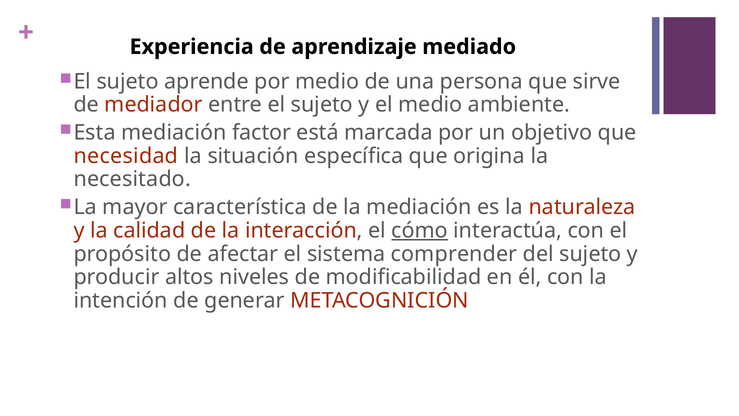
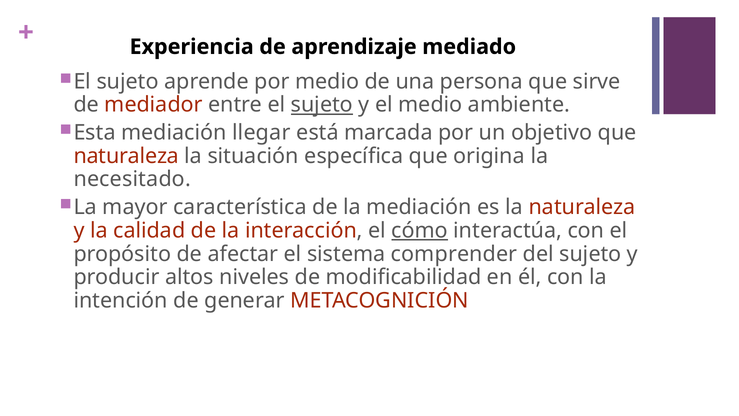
sujeto at (322, 105) underline: none -> present
factor: factor -> llegar
necesidad at (126, 156): necesidad -> naturaleza
